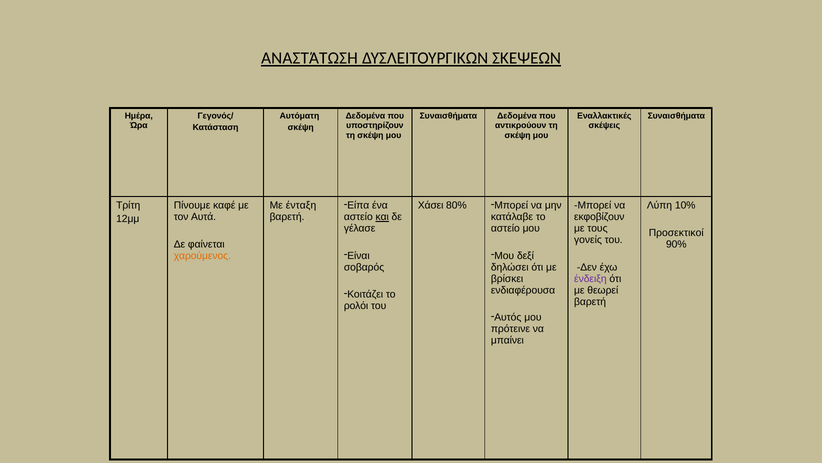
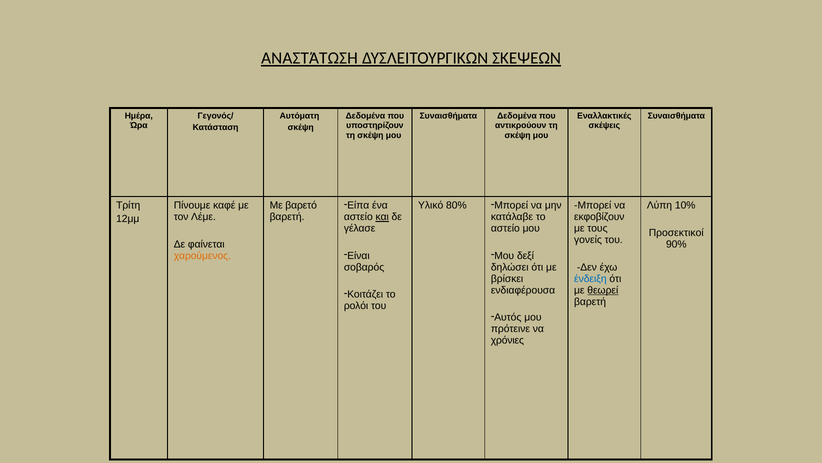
ένταξη: ένταξη -> βαρετό
Χάσει: Χάσει -> Υλικό
Αυτά: Αυτά -> Λέμε
ένδειξη colour: purple -> blue
θεωρεί underline: none -> present
μπαίνει: μπαίνει -> χρόνιες
